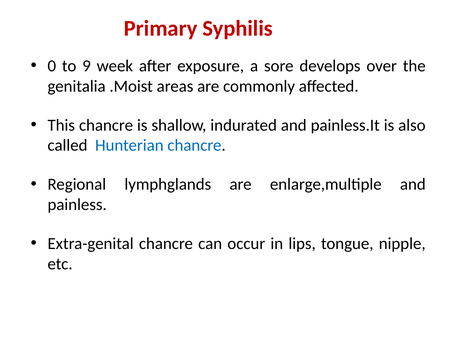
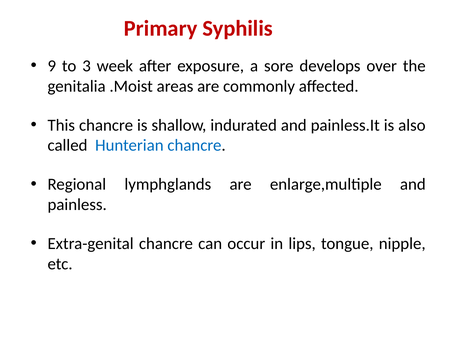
0: 0 -> 9
9: 9 -> 3
